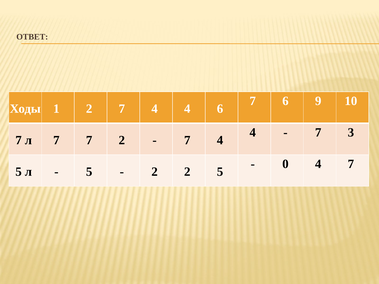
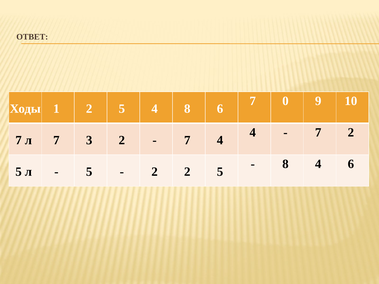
7 6: 6 -> 0
1 2 7: 7 -> 5
4 at (187, 109): 4 -> 8
7 3: 3 -> 2
7 7: 7 -> 3
0 at (285, 164): 0 -> 8
4 7: 7 -> 6
